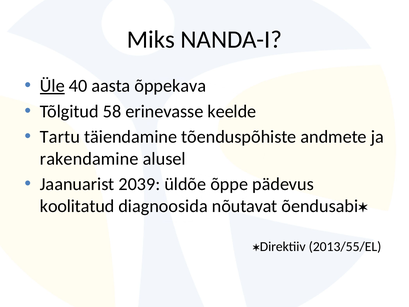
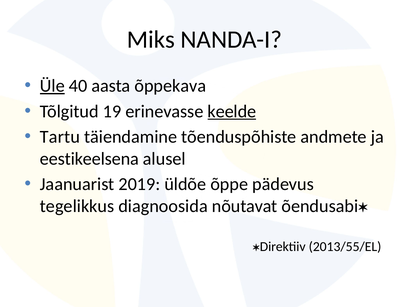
58: 58 -> 19
keelde underline: none -> present
rakendamine: rakendamine -> eestikeelsena
2039: 2039 -> 2019
koolitatud: koolitatud -> tegelikkus
